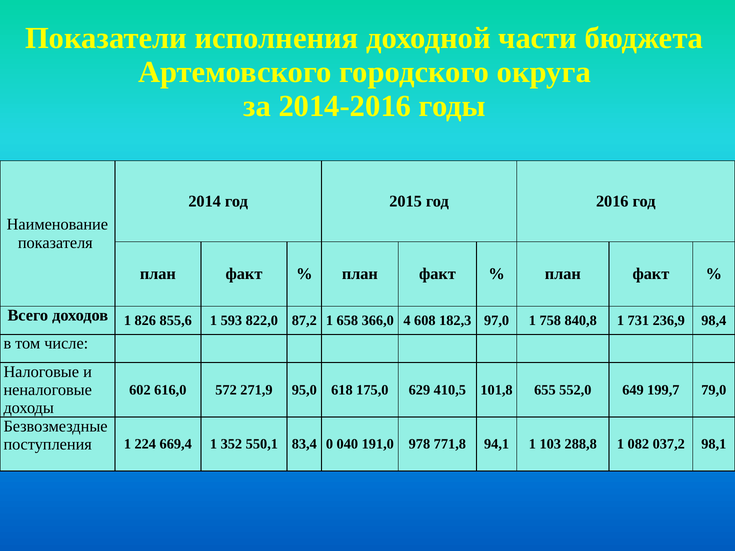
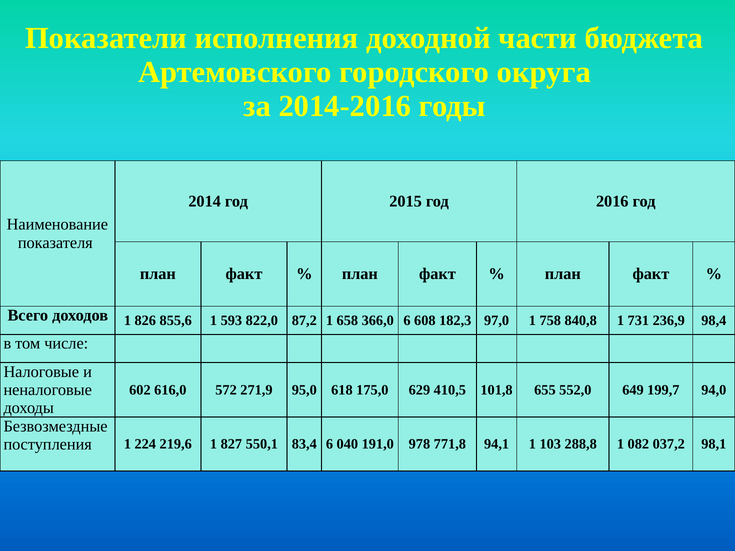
366,0 4: 4 -> 6
79,0: 79,0 -> 94,0
669,4: 669,4 -> 219,6
352: 352 -> 827
83,4 0: 0 -> 6
